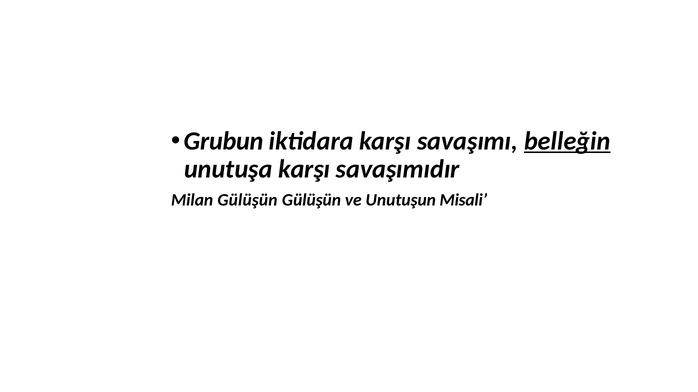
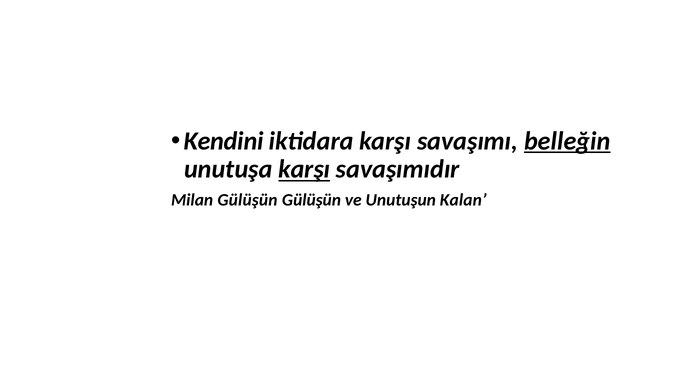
Grubun: Grubun -> Kendini
karşı at (304, 170) underline: none -> present
Misali: Misali -> Kalan
